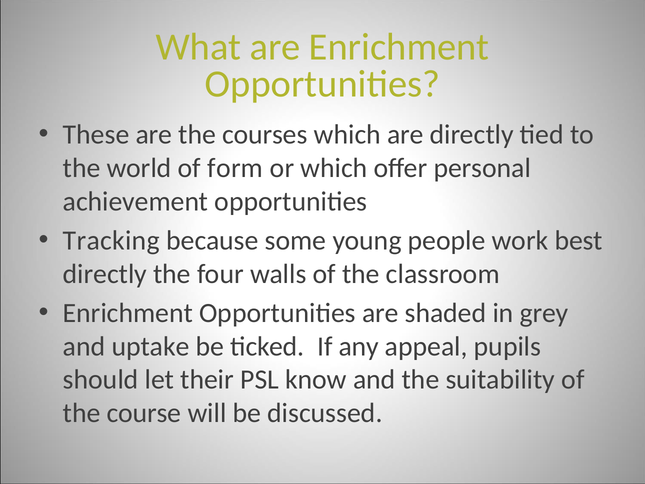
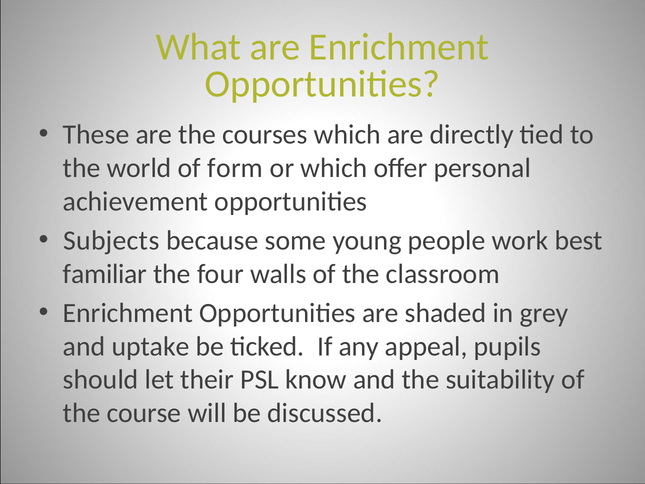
Tracking: Tracking -> Subjects
directly at (105, 274): directly -> familiar
